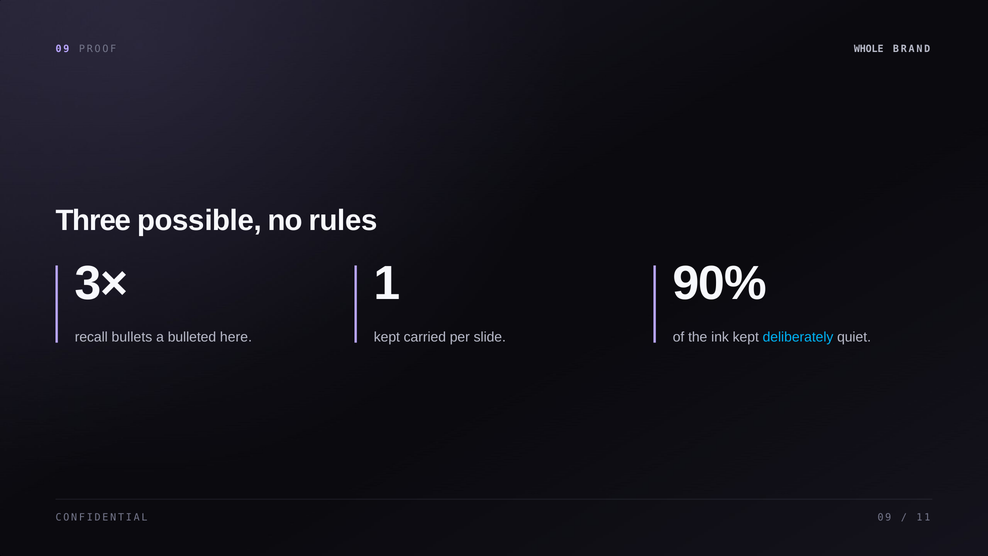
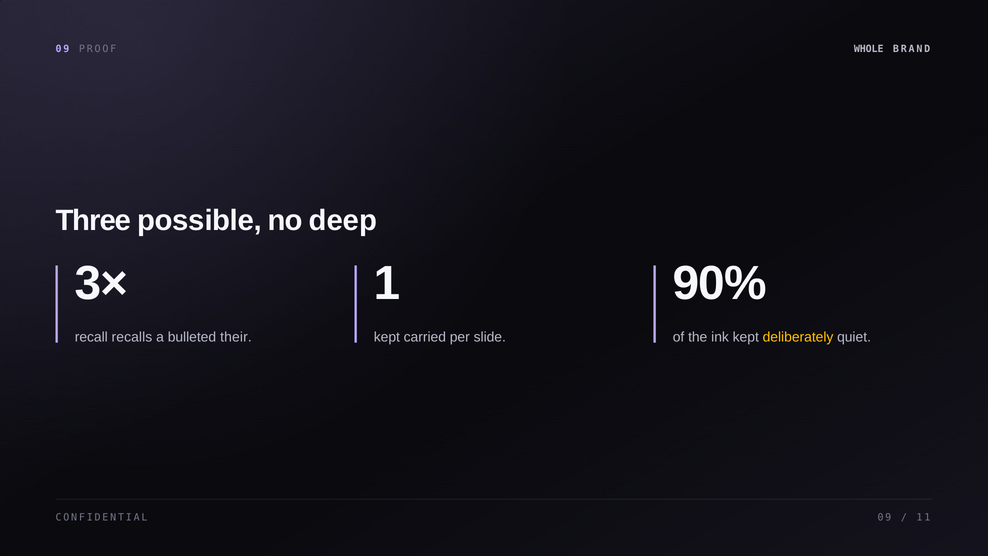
rules: rules -> deep
bullets: bullets -> recalls
here: here -> their
deliberately colour: light blue -> yellow
